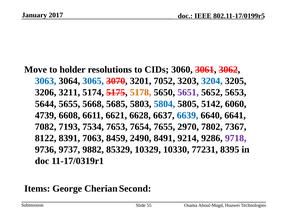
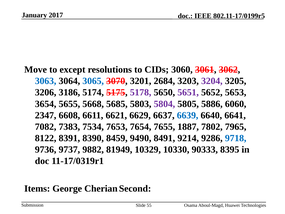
holder: holder -> except
7052: 7052 -> 2684
3204 colour: blue -> purple
3211: 3211 -> 3186
5178 colour: orange -> purple
5644: 5644 -> 3654
5804 colour: blue -> purple
5142: 5142 -> 5886
4739: 4739 -> 2347
6628: 6628 -> 6629
7193: 7193 -> 7383
2970: 2970 -> 1887
7367: 7367 -> 7965
7063: 7063 -> 8390
2490: 2490 -> 9490
9718 colour: purple -> blue
85329: 85329 -> 81949
77231: 77231 -> 90333
